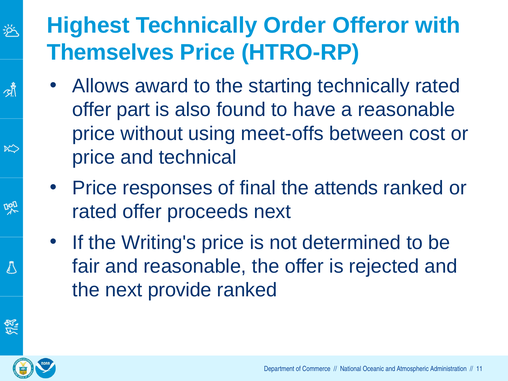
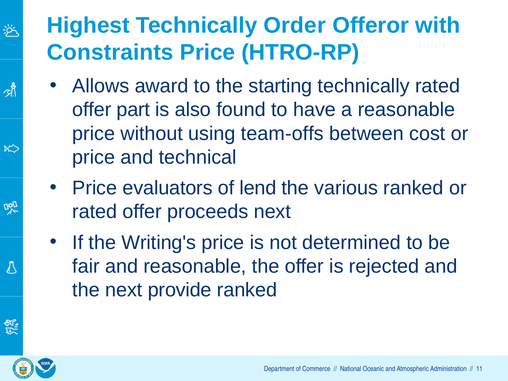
Themselves: Themselves -> Constraints
meet-offs: meet-offs -> team-offs
responses: responses -> evaluators
final: final -> lend
attends: attends -> various
